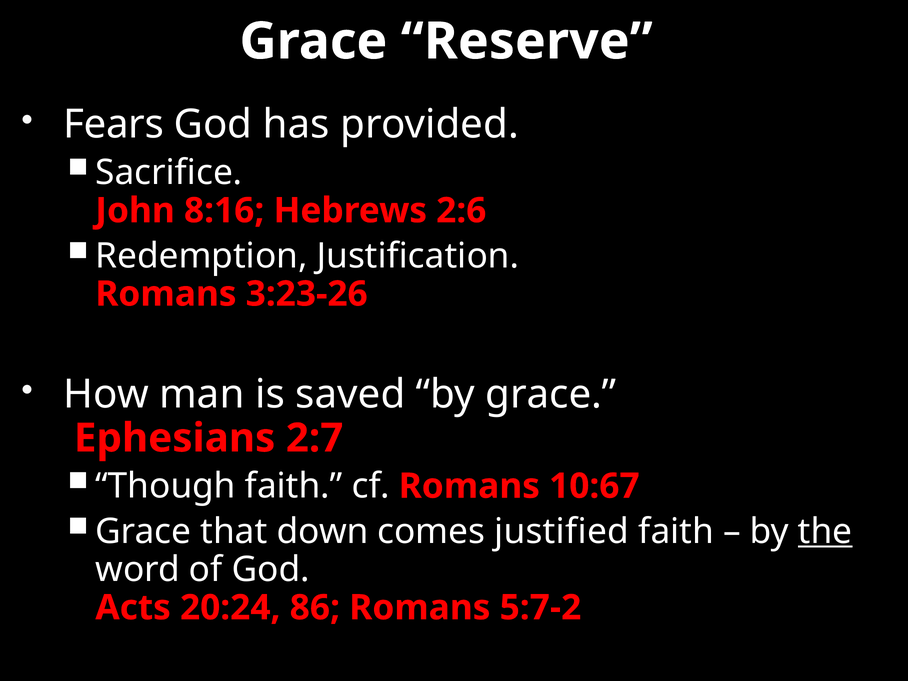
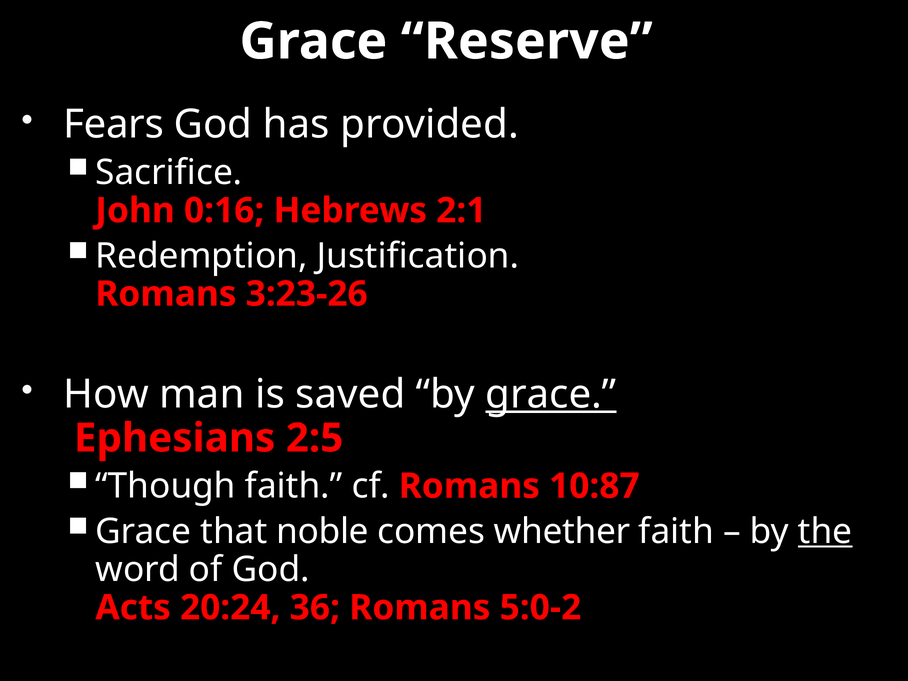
8:16: 8:16 -> 0:16
2:6: 2:6 -> 2:1
grace at (551, 395) underline: none -> present
2:7: 2:7 -> 2:5
10:67: 10:67 -> 10:87
down: down -> noble
justified: justified -> whether
86: 86 -> 36
5:7-2: 5:7-2 -> 5:0-2
